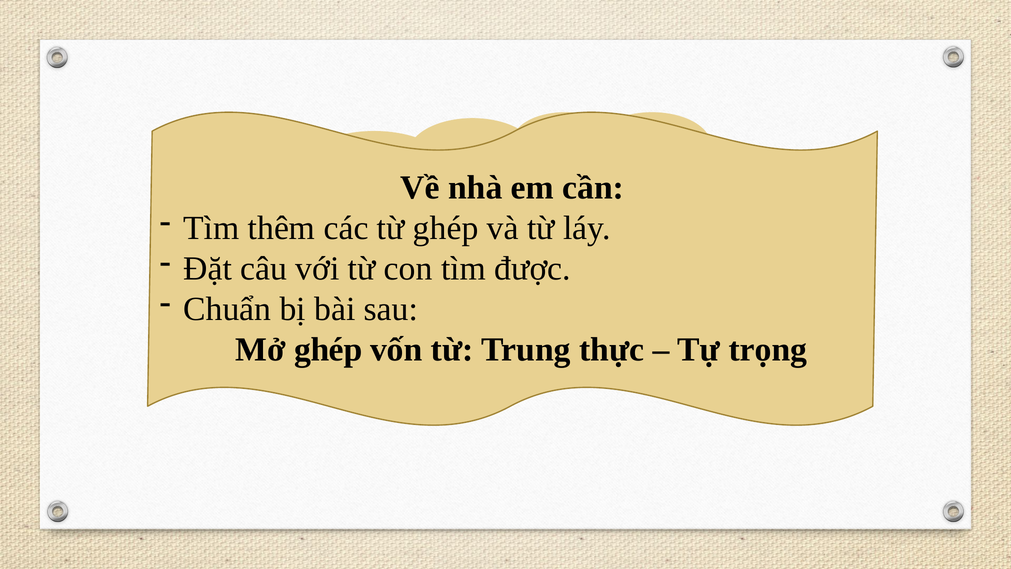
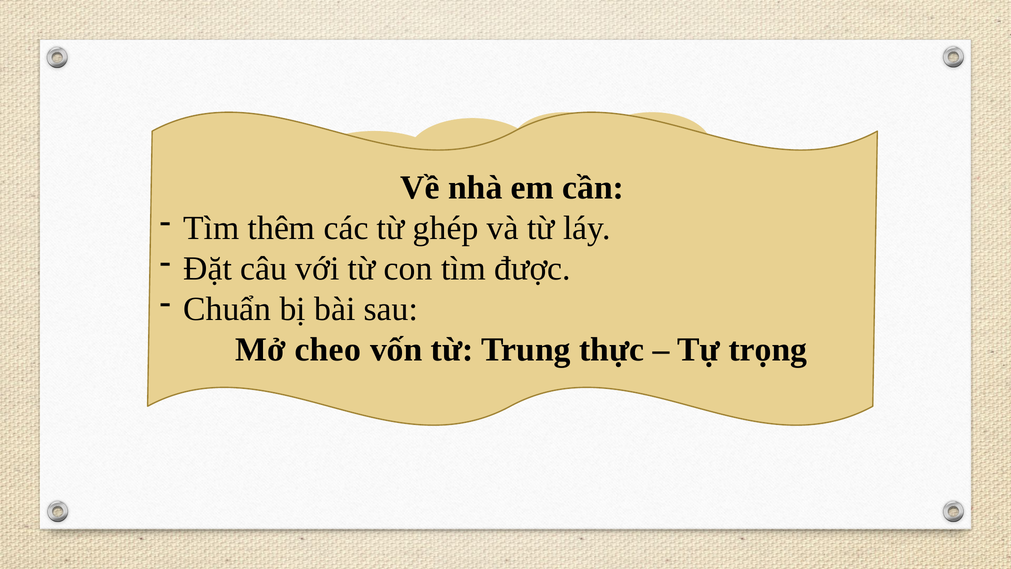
Mở ghép: ghép -> cheo
